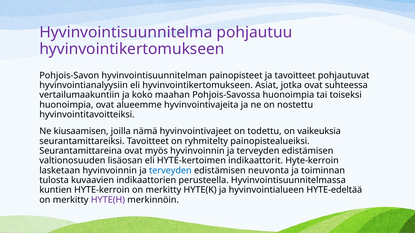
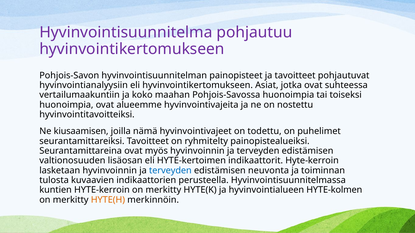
vaikeuksia: vaikeuksia -> puhelimet
HYTE-edeltää: HYTE-edeltää -> HYTE-kolmen
HYTE(H colour: purple -> orange
